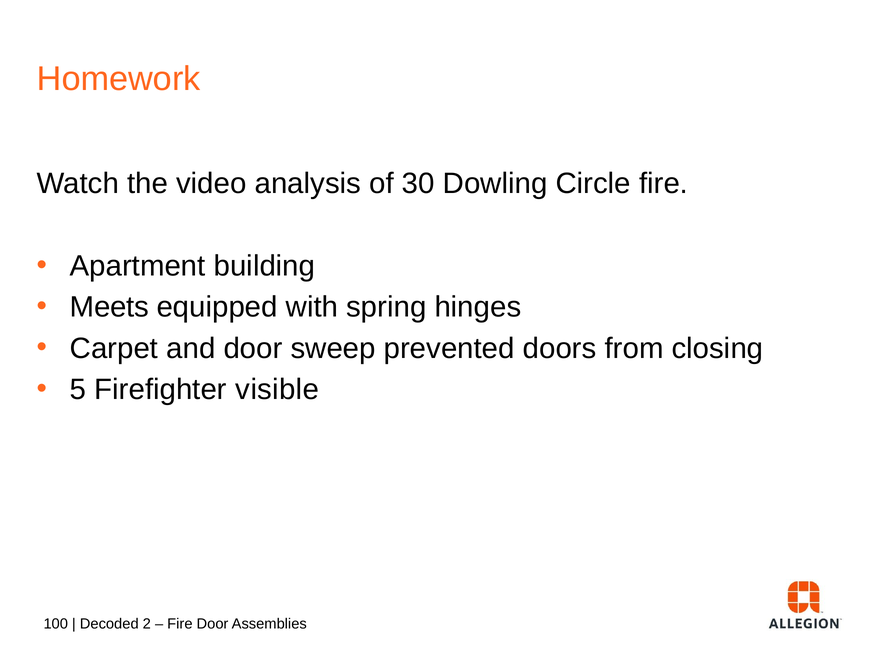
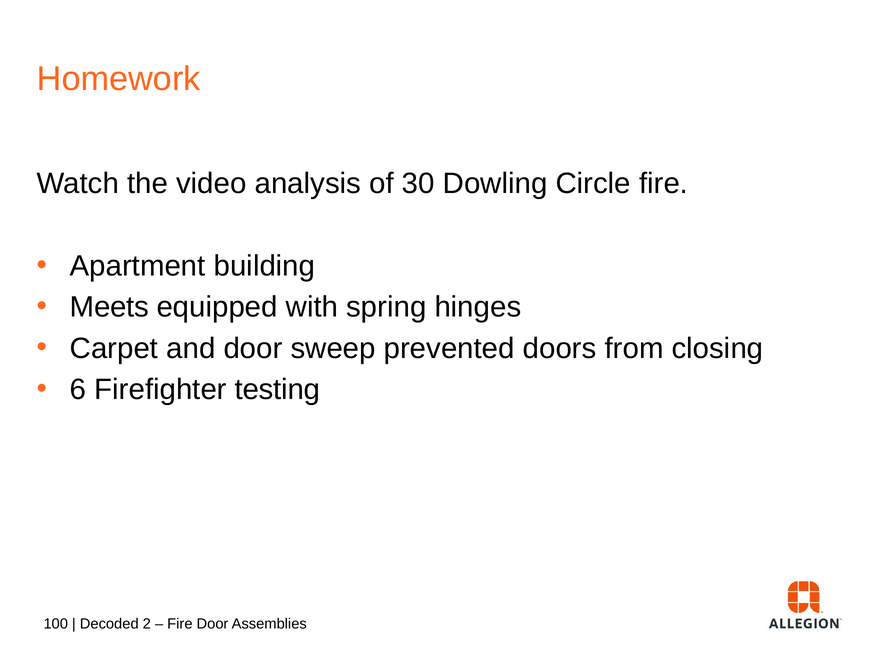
5: 5 -> 6
visible: visible -> testing
